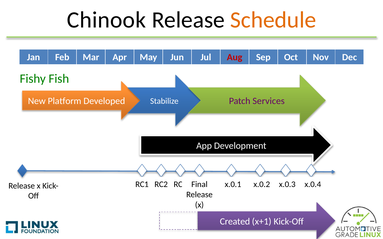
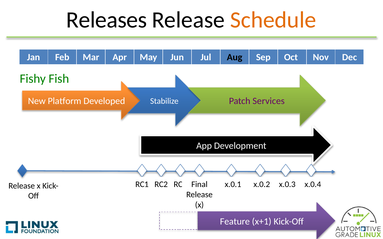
Chinook: Chinook -> Releases
Aug colour: red -> black
Created: Created -> Feature
